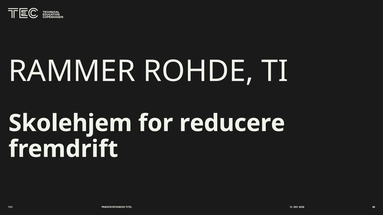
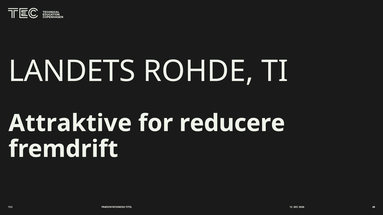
RAMMER: RAMMER -> LANDETS
Skolehjem: Skolehjem -> Attraktive
